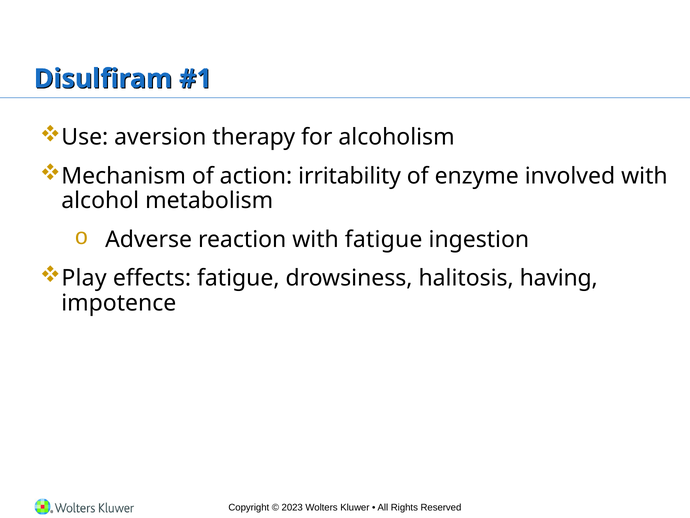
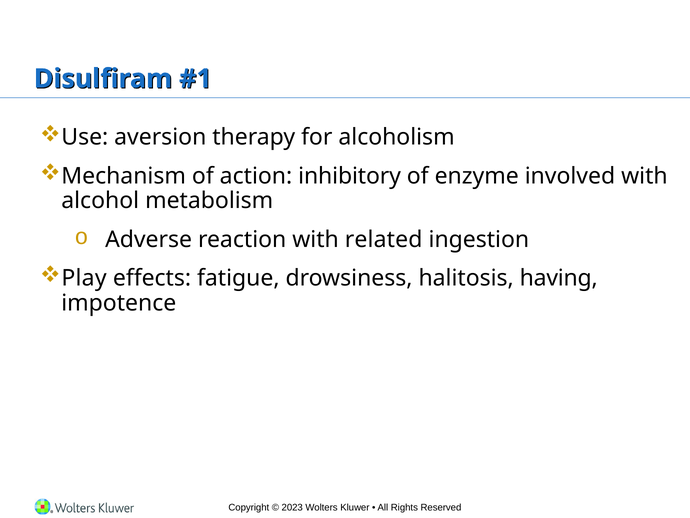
irritability: irritability -> inhibitory
with fatigue: fatigue -> related
